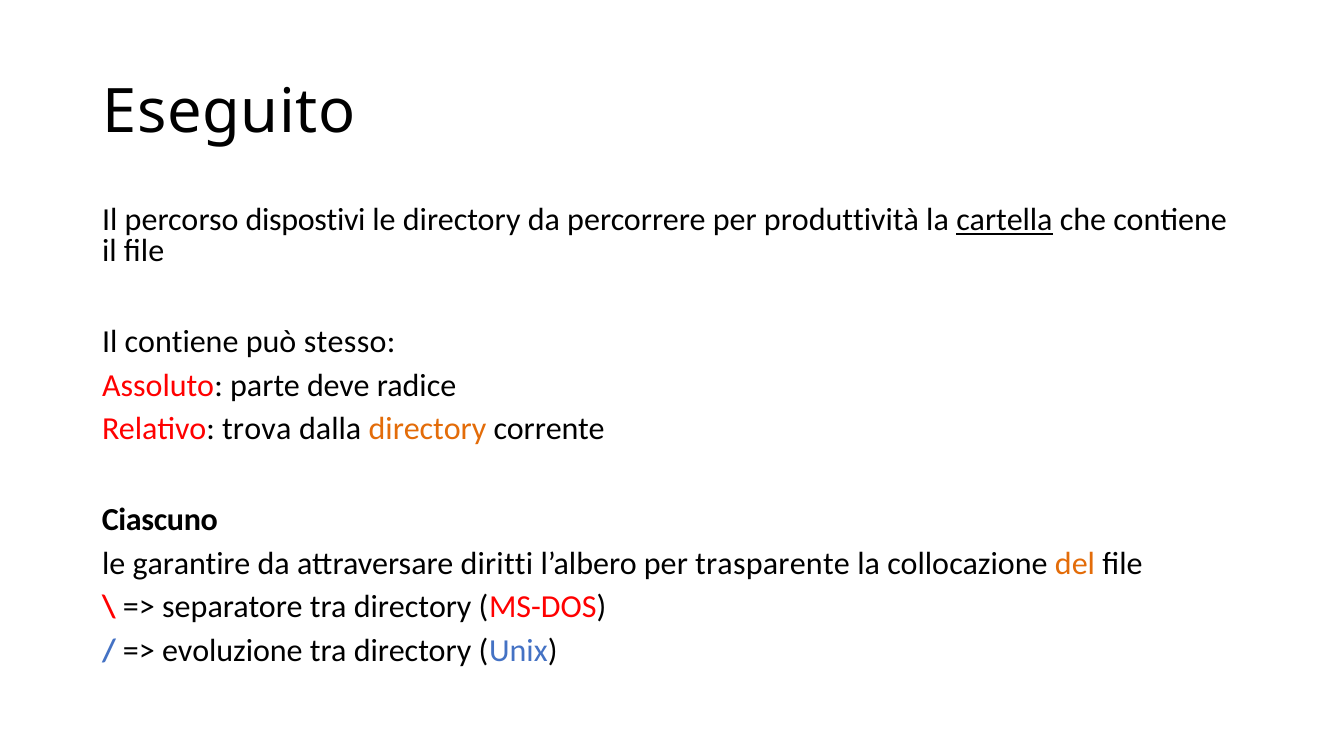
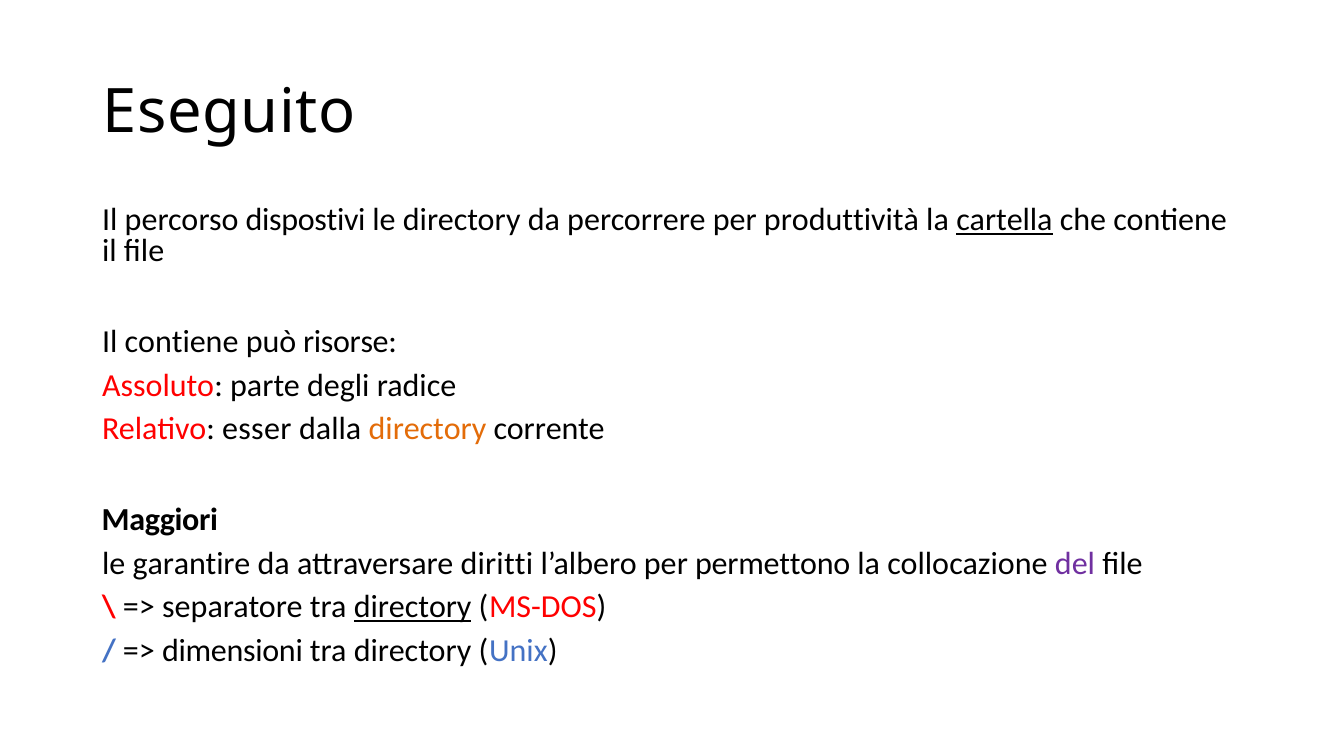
stesso: stesso -> risorse
deve: deve -> degli
trova: trova -> esser
Ciascuno: Ciascuno -> Maggiori
trasparente: trasparente -> permettono
del colour: orange -> purple
directory at (413, 607) underline: none -> present
evoluzione: evoluzione -> dimensioni
